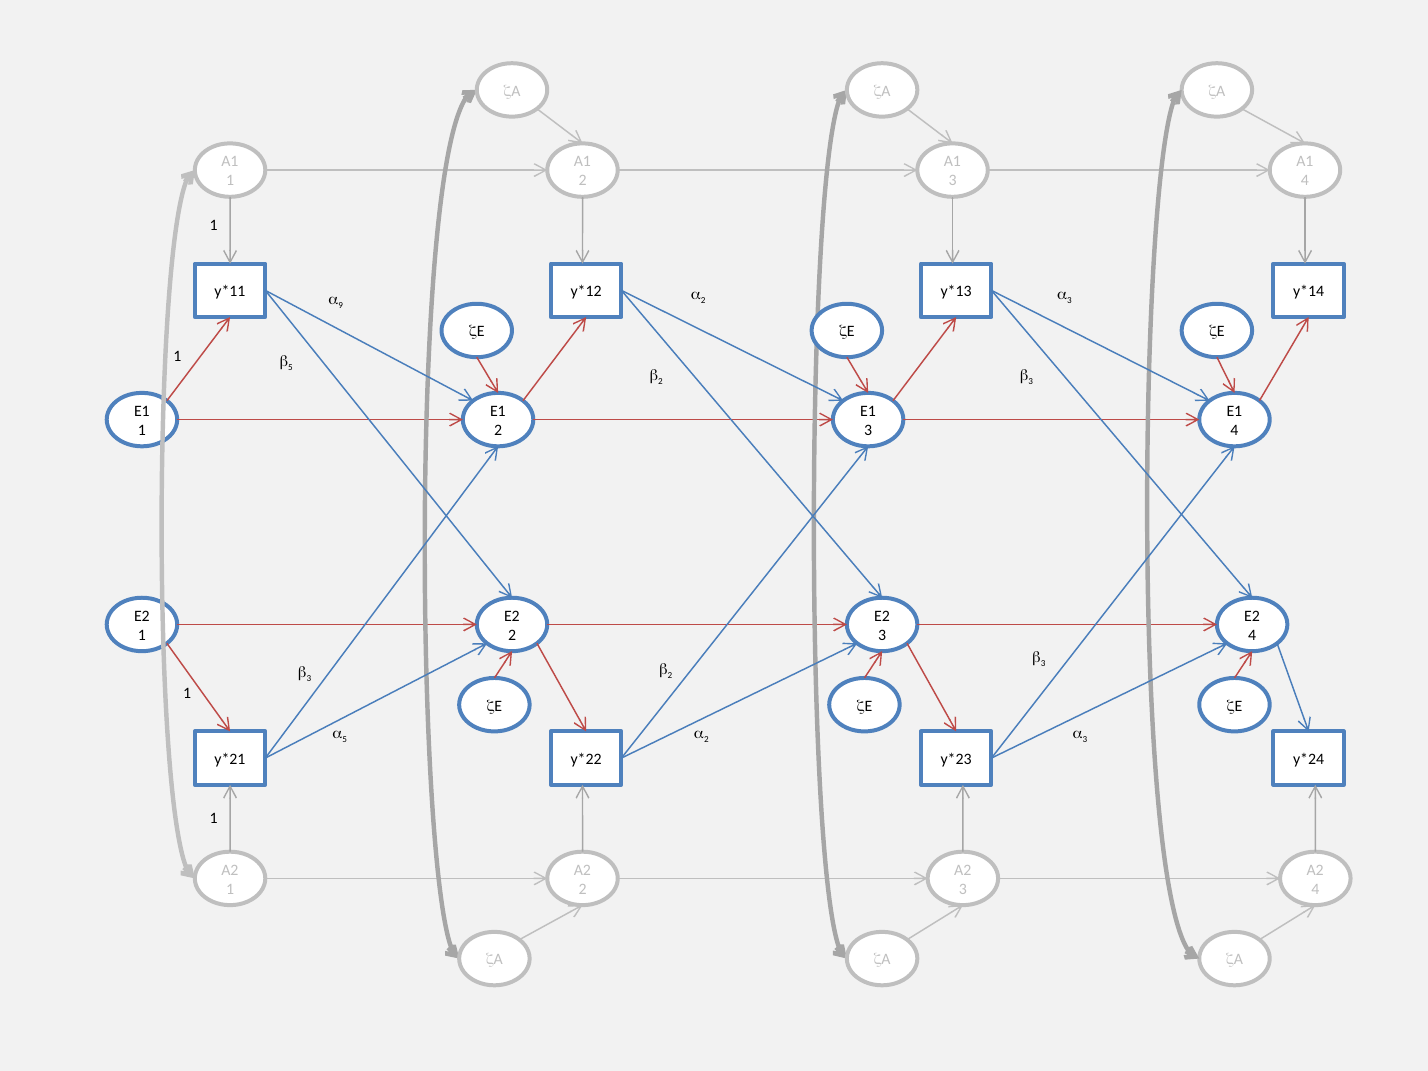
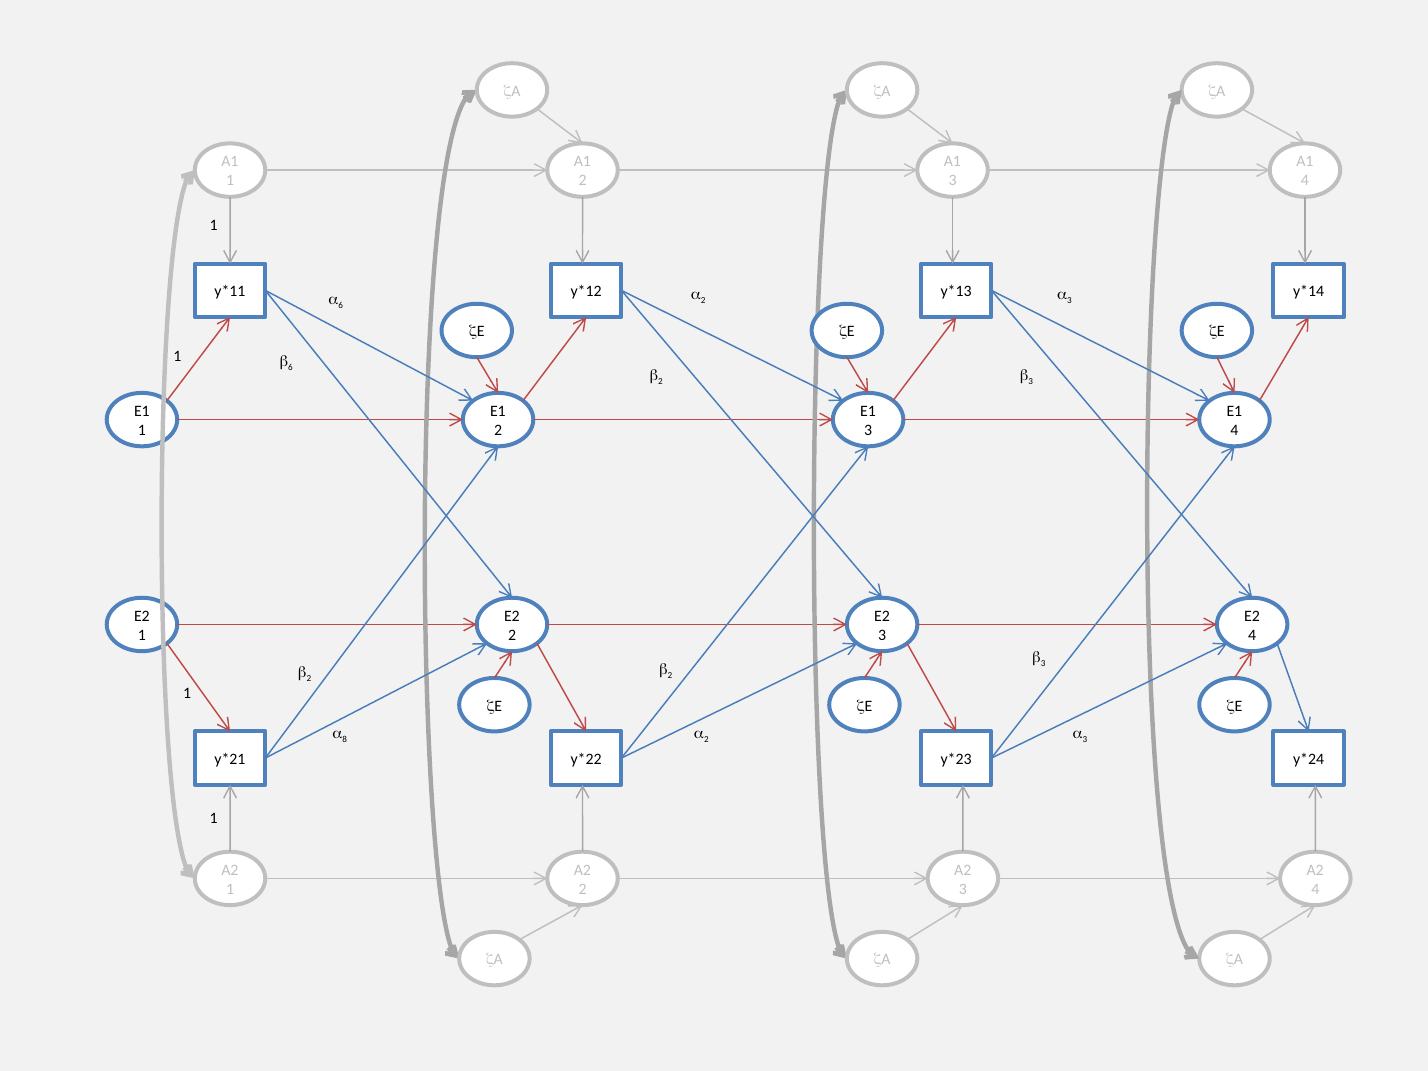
9 at (341, 306): 9 -> 6
5 at (291, 368): 5 -> 6
3 at (309, 678): 3 -> 2
5 at (345, 739): 5 -> 8
